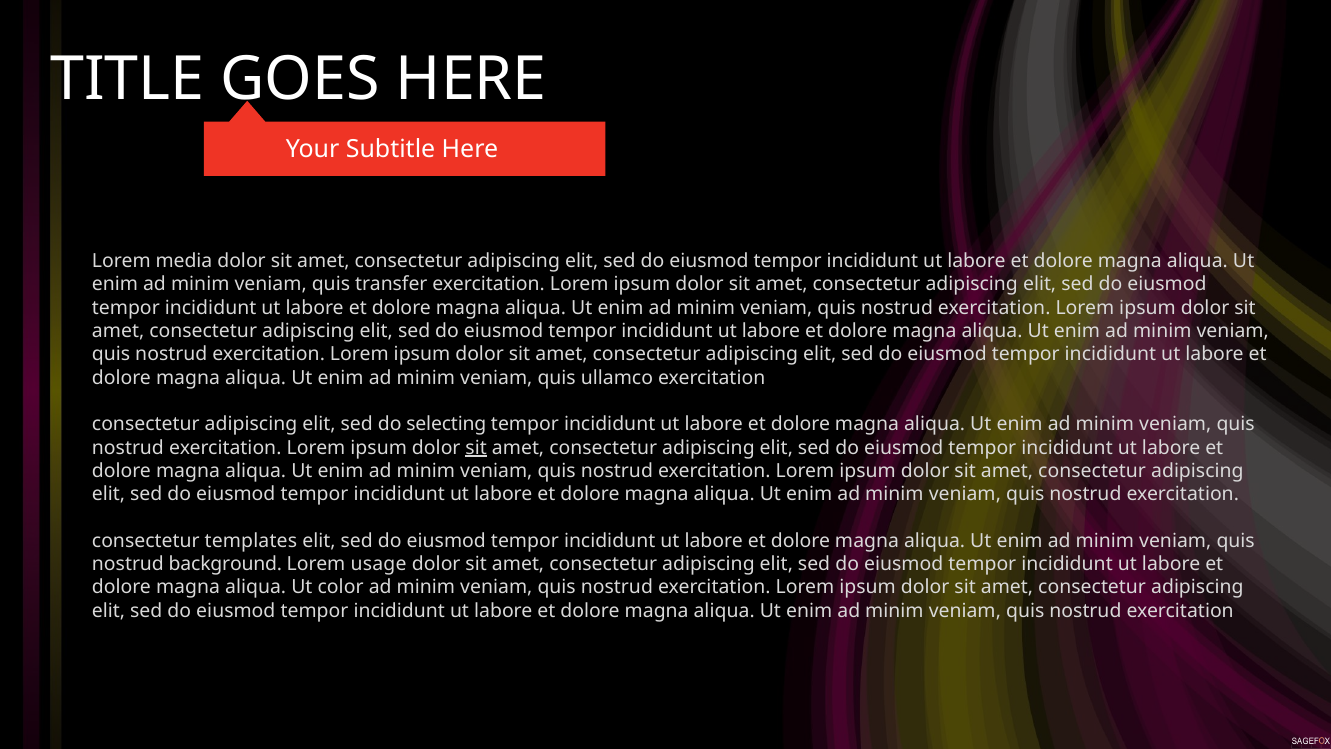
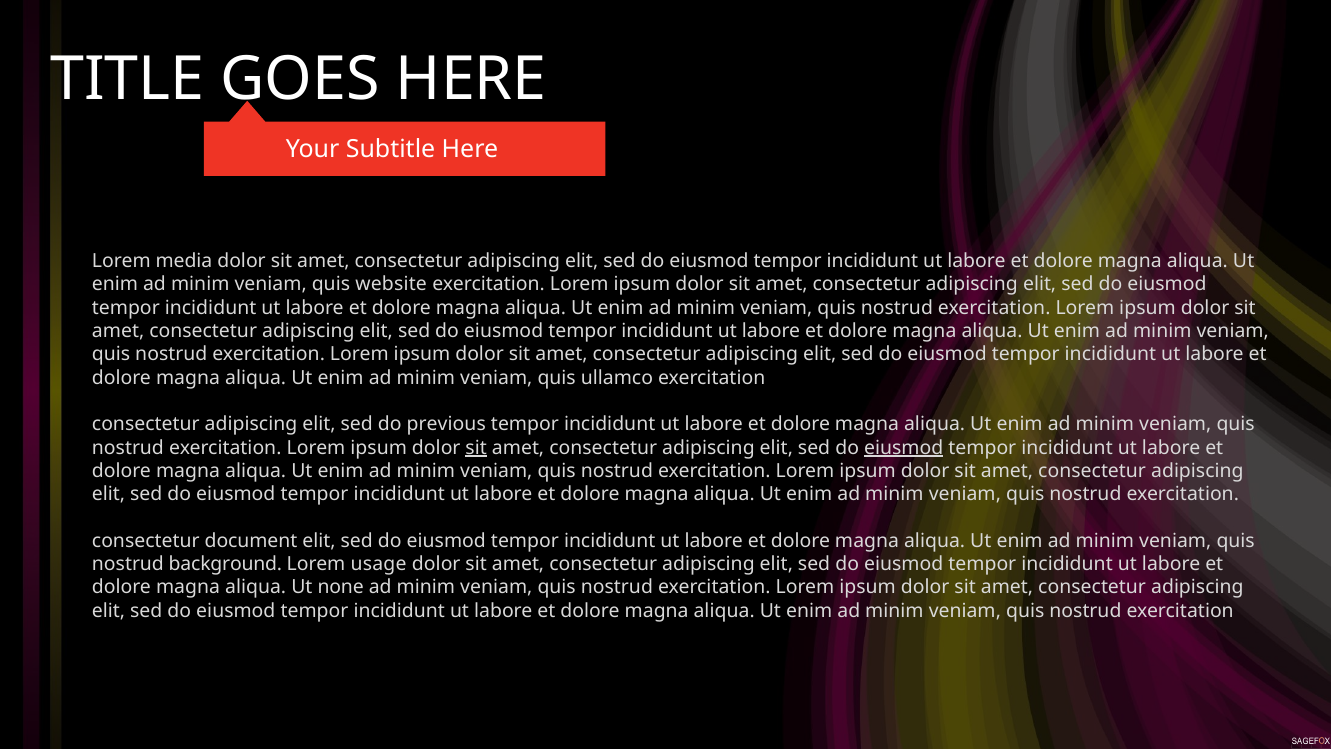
transfer: transfer -> website
selecting: selecting -> previous
eiusmod at (904, 447) underline: none -> present
templates: templates -> document
color: color -> none
